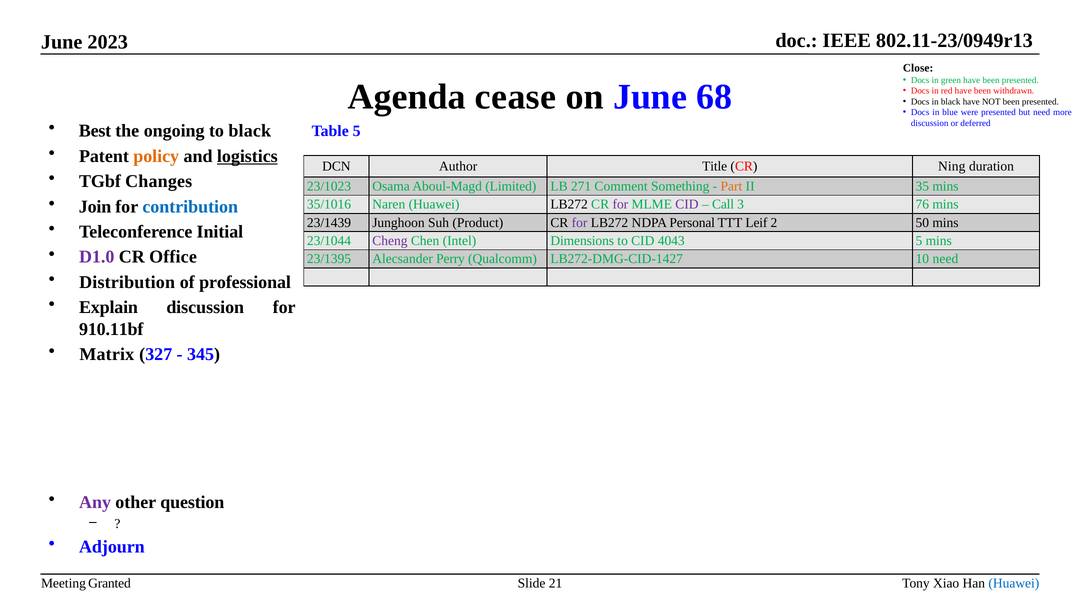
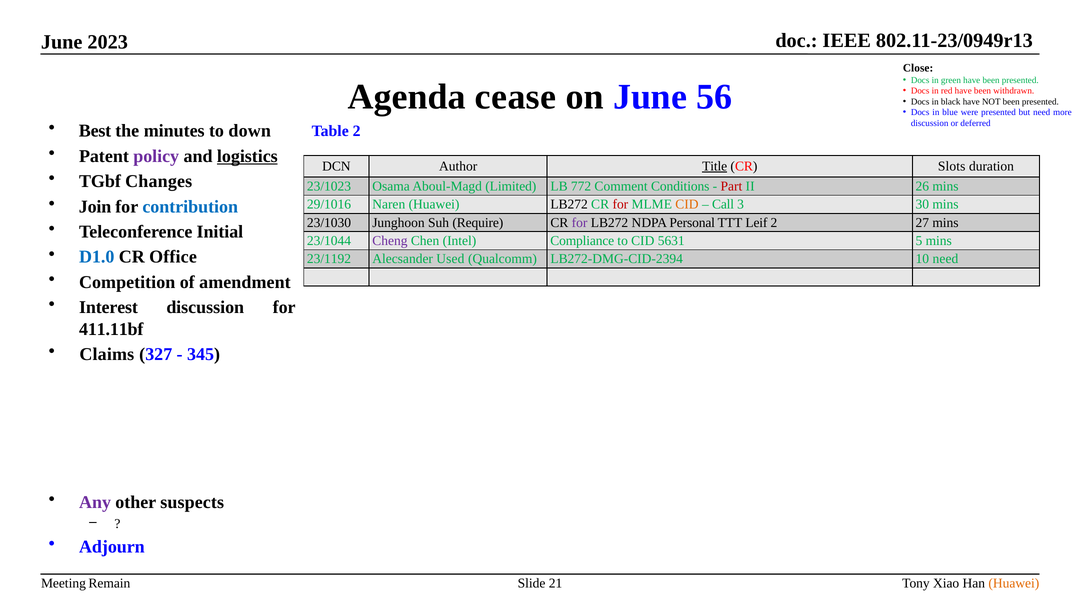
68: 68 -> 56
ongoing: ongoing -> minutes
to black: black -> down
Table 5: 5 -> 2
policy colour: orange -> purple
Title underline: none -> present
Ning: Ning -> Slots
271: 271 -> 772
Something: Something -> Conditions
Part colour: orange -> red
35: 35 -> 26
35/1016: 35/1016 -> 29/1016
for at (620, 204) colour: purple -> red
CID at (687, 204) colour: purple -> orange
76: 76 -> 30
23/1439: 23/1439 -> 23/1030
Product: Product -> Require
50: 50 -> 27
Dimensions: Dimensions -> Compliance
4043: 4043 -> 5631
D1.0 colour: purple -> blue
23/1395: 23/1395 -> 23/1192
Perry: Perry -> Used
LB272-DMG-CID-1427: LB272-DMG-CID-1427 -> LB272-DMG-CID-2394
Distribution: Distribution -> Competition
professional: professional -> amendment
Explain: Explain -> Interest
910.11bf: 910.11bf -> 411.11bf
Matrix: Matrix -> Claims
question: question -> suspects
Granted: Granted -> Remain
Huawei at (1014, 583) colour: blue -> orange
